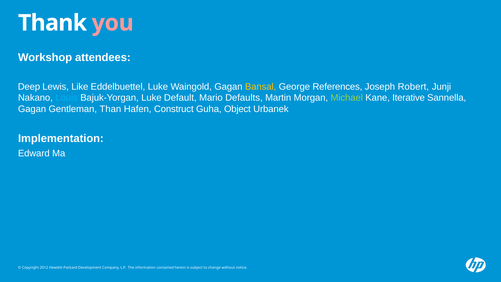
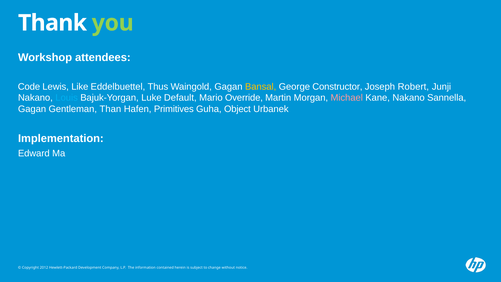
you colour: pink -> light green
Deep: Deep -> Code
Eddelbuettel Luke: Luke -> Thus
References: References -> Constructor
Defaults: Defaults -> Override
Michael colour: light green -> pink
Kane Iterative: Iterative -> Nakano
Construct: Construct -> Primitives
